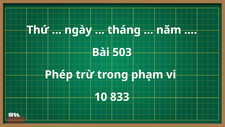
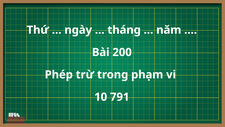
503: 503 -> 200
833: 833 -> 791
